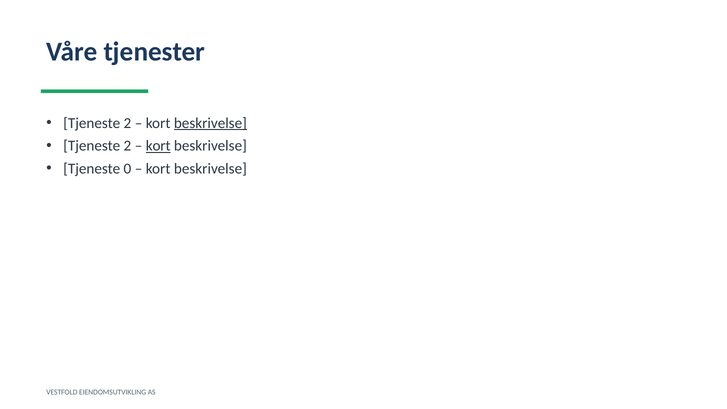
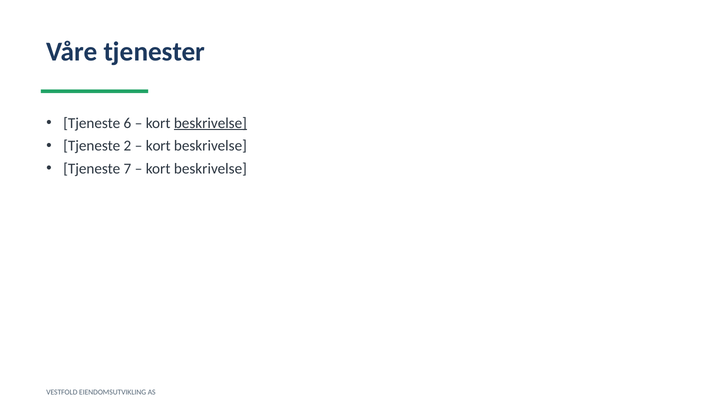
2 at (127, 123): 2 -> 6
kort at (158, 146) underline: present -> none
0: 0 -> 7
